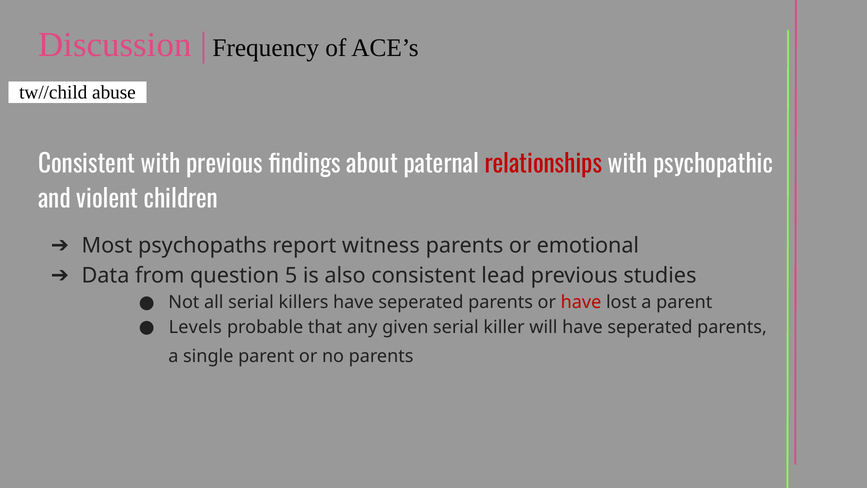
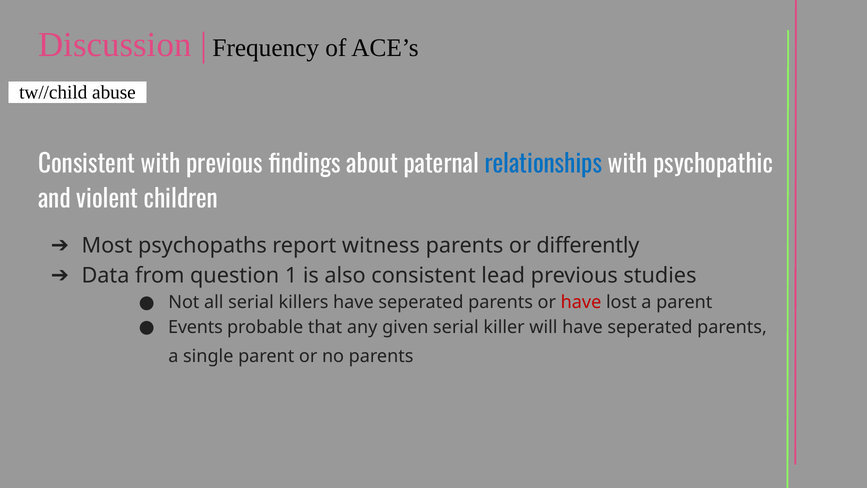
relationships colour: red -> blue
emotional: emotional -> differently
5: 5 -> 1
Levels: Levels -> Events
